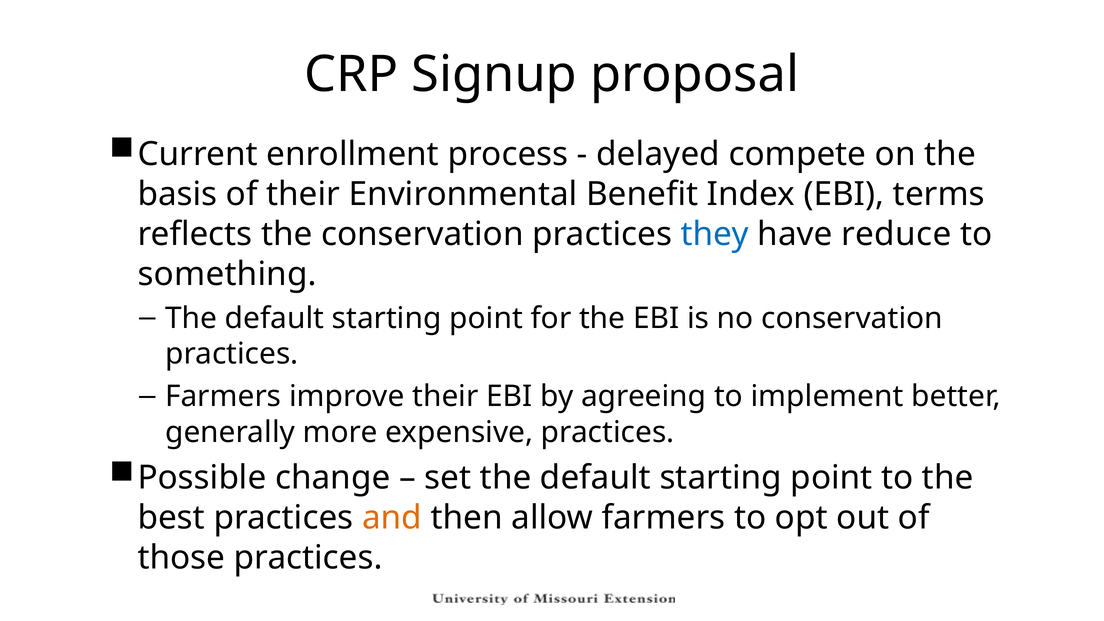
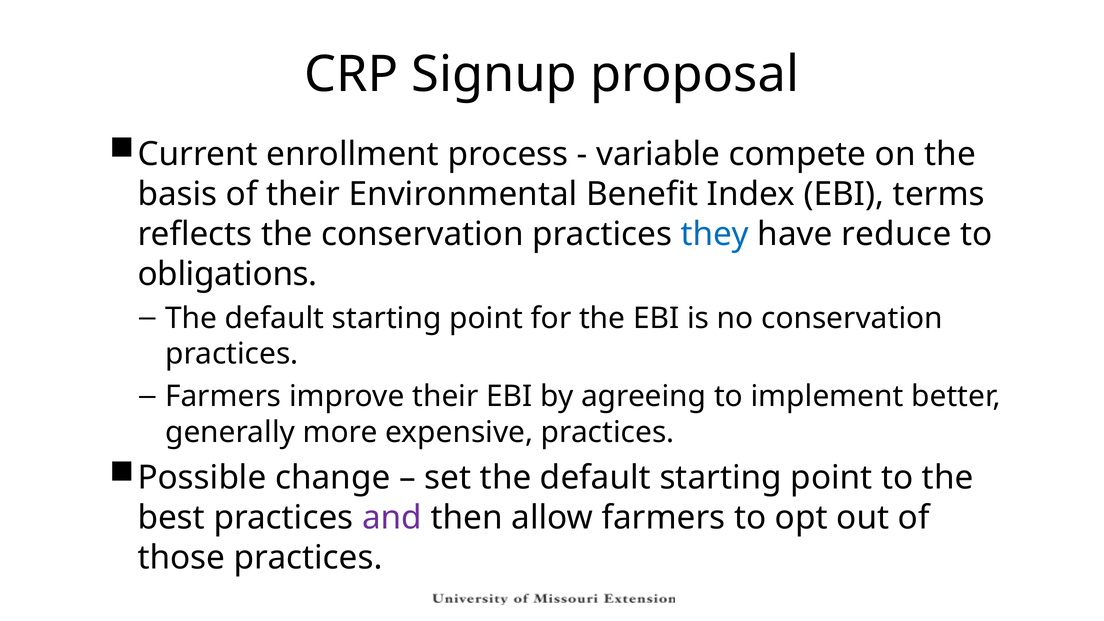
delayed: delayed -> variable
something: something -> obligations
and colour: orange -> purple
